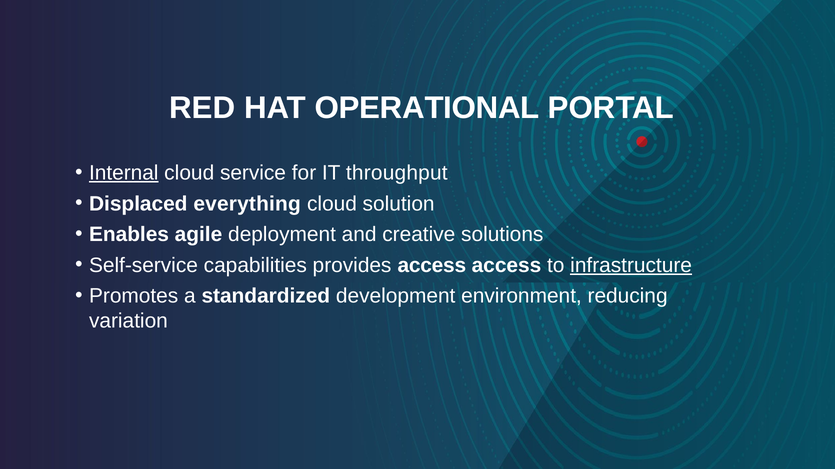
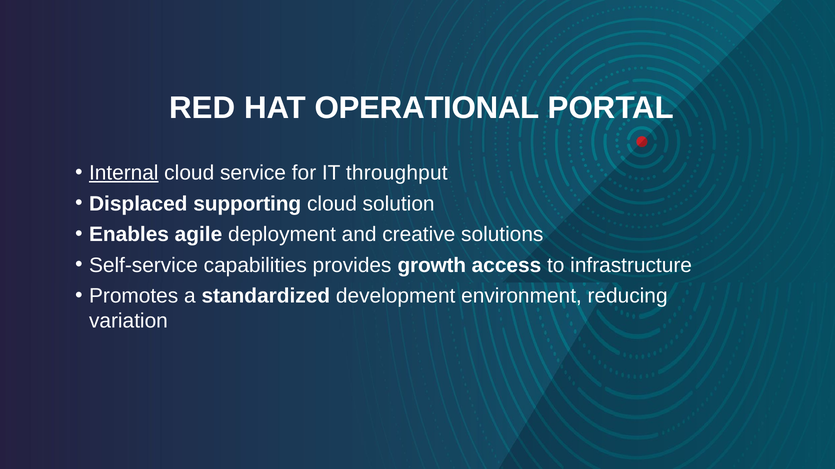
everything: everything -> supporting
provides access: access -> growth
infrastructure underline: present -> none
